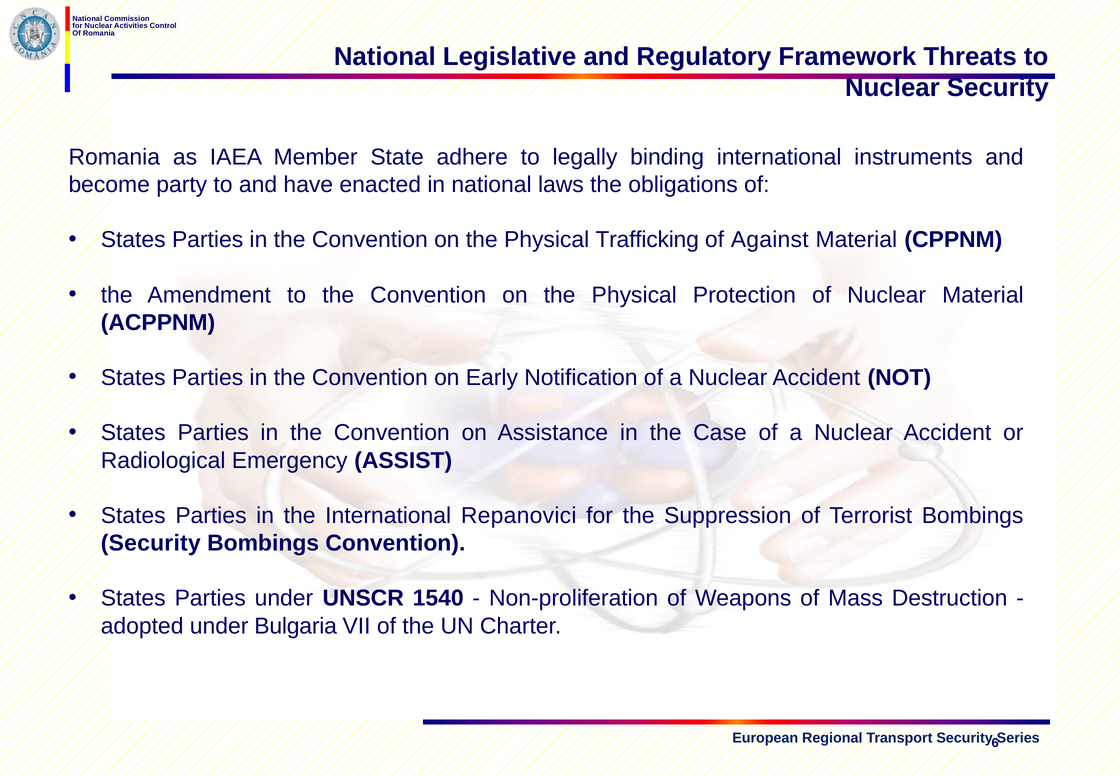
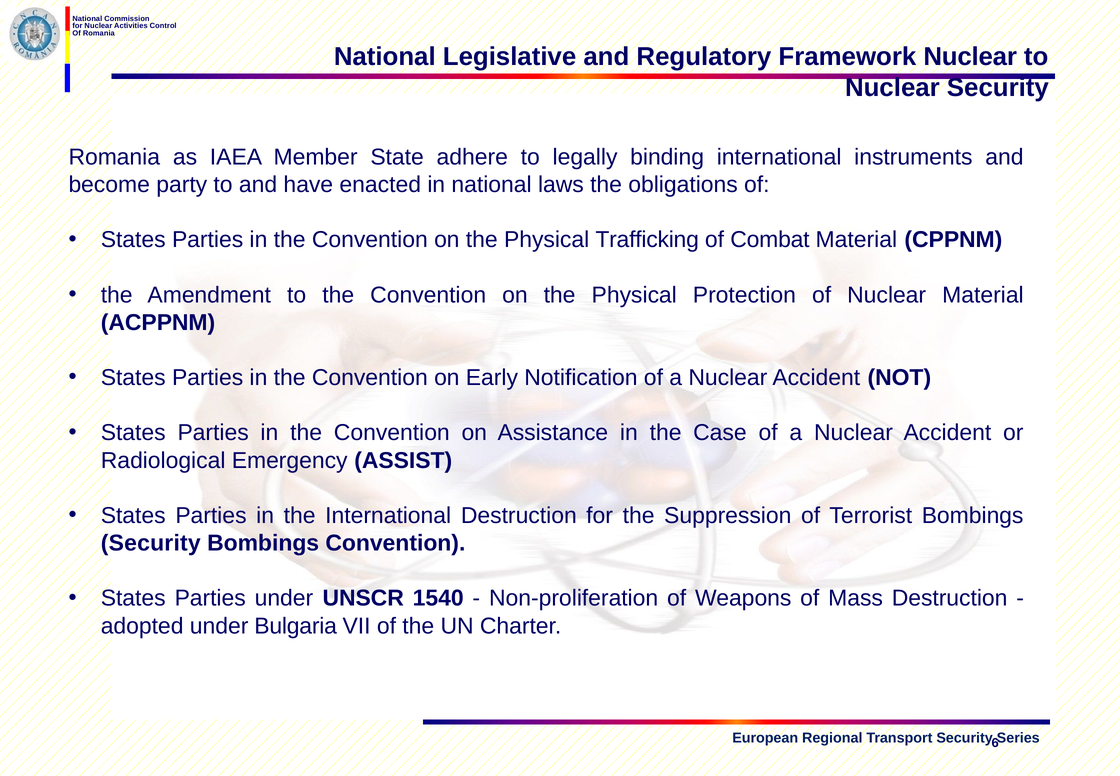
Framework Threats: Threats -> Nuclear
Against: Against -> Combat
International Repanovici: Repanovici -> Destruction
